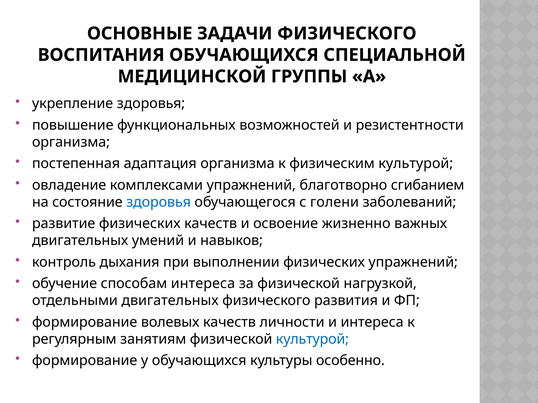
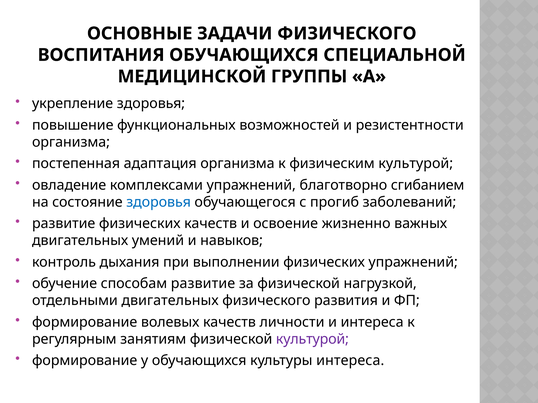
голени: голени -> прогиб
способам интереса: интереса -> развитие
культурой at (312, 340) colour: blue -> purple
культуры особенно: особенно -> интереса
